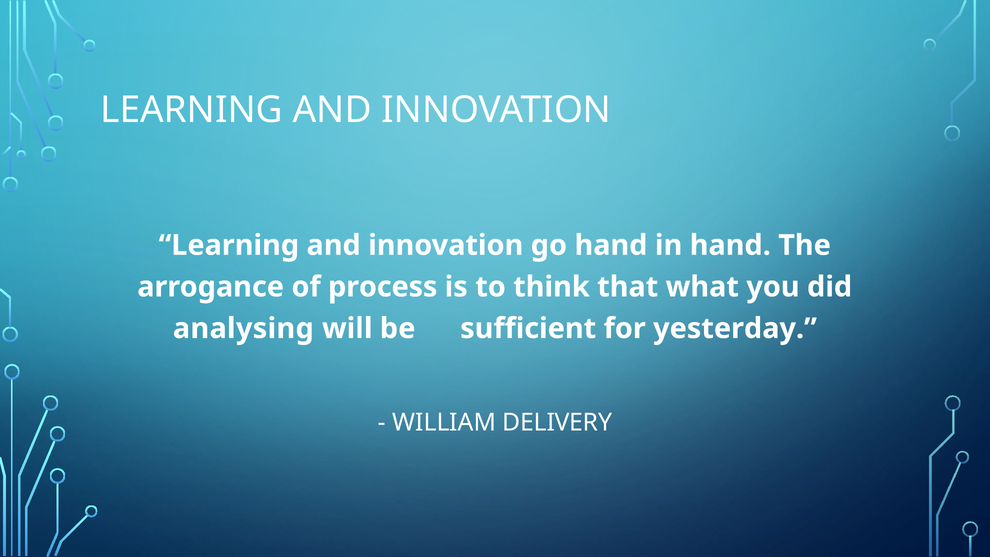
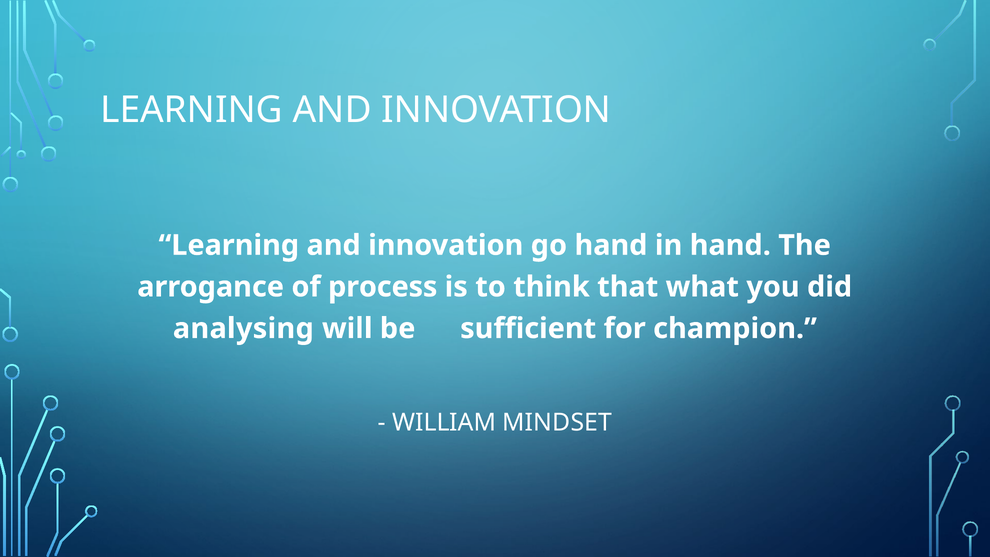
yesterday: yesterday -> champion
DELIVERY: DELIVERY -> MINDSET
